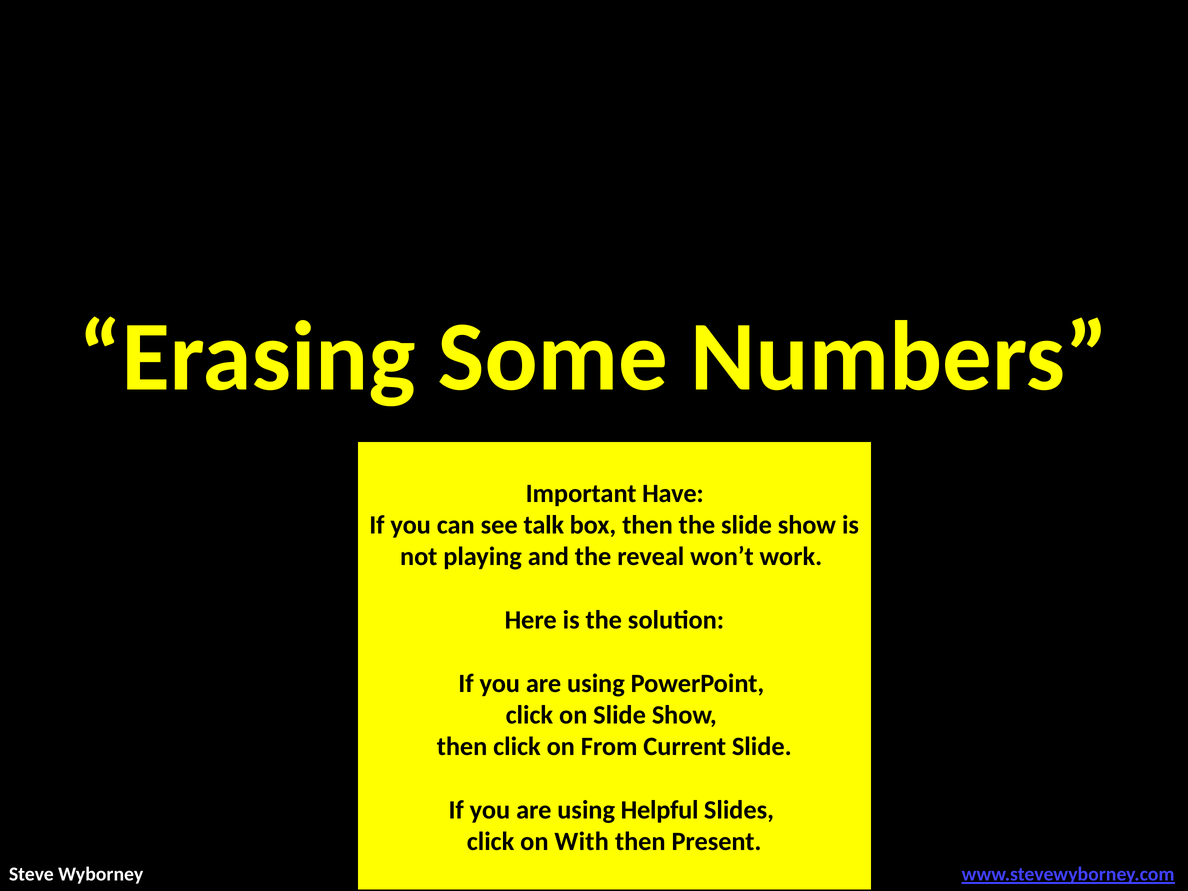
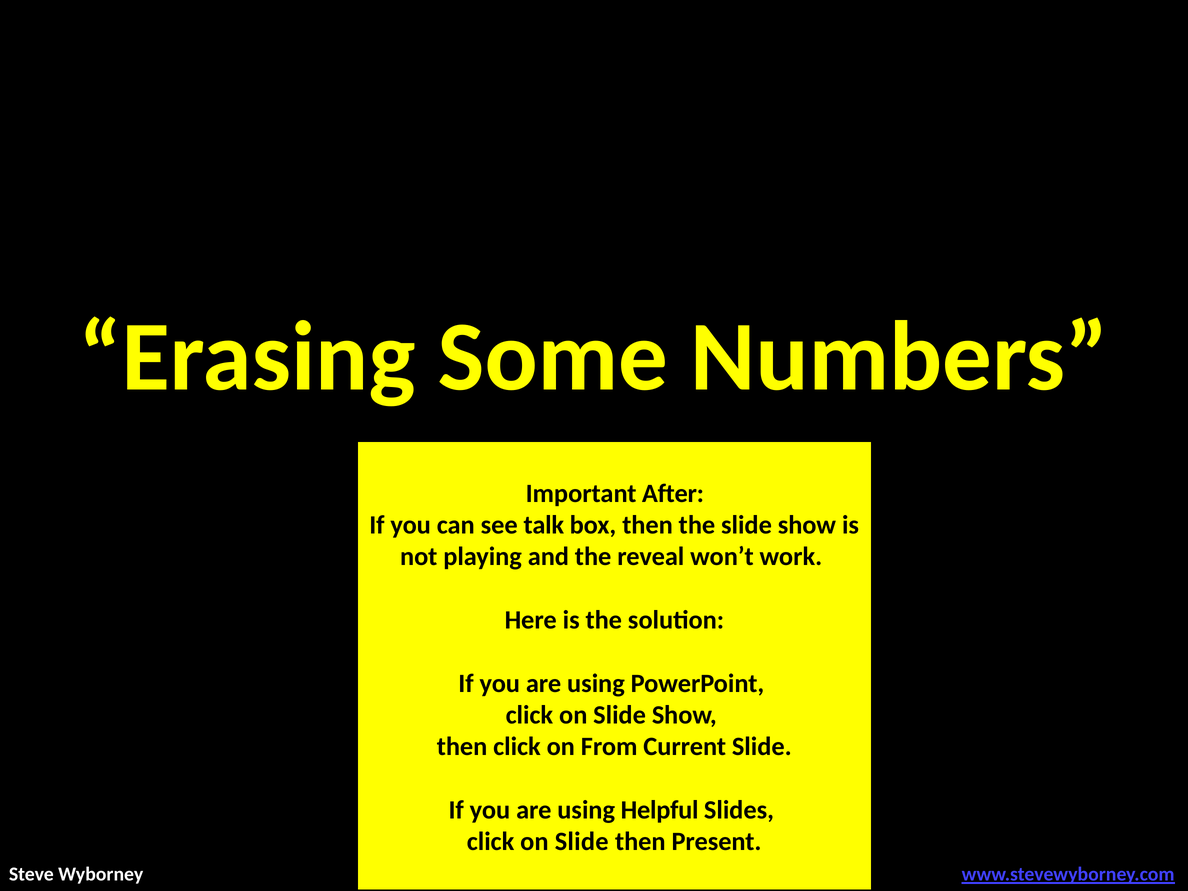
Have: Have -> After
With at (582, 842): With -> Slide
